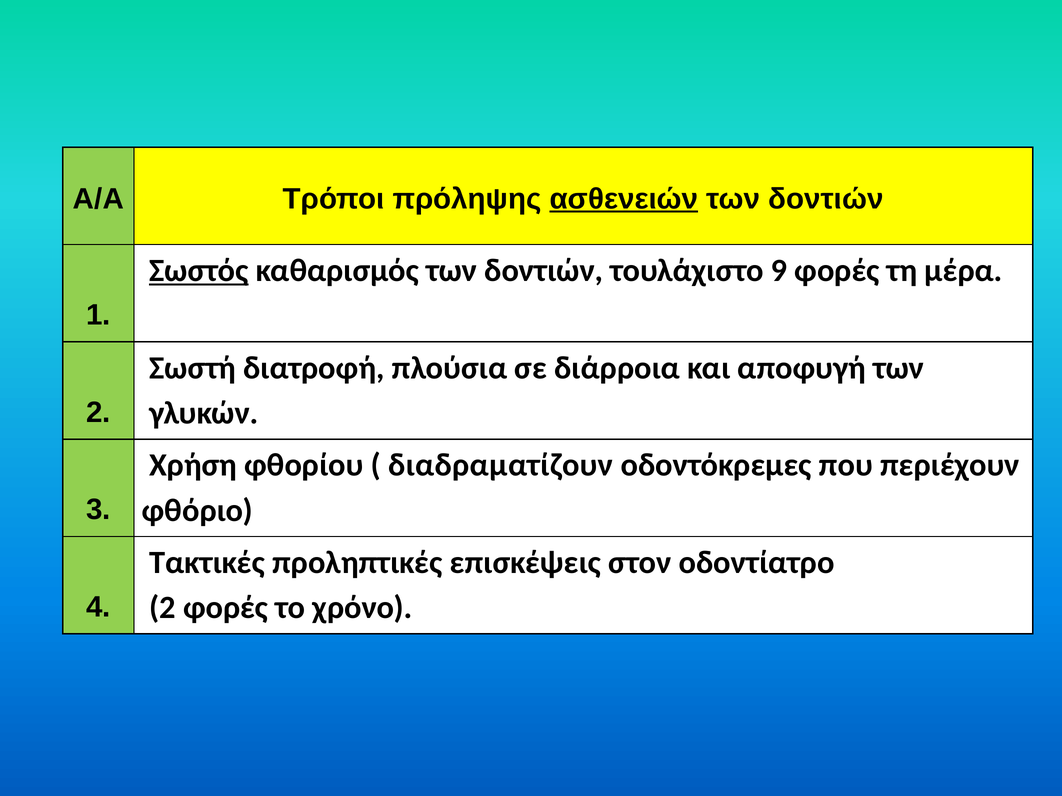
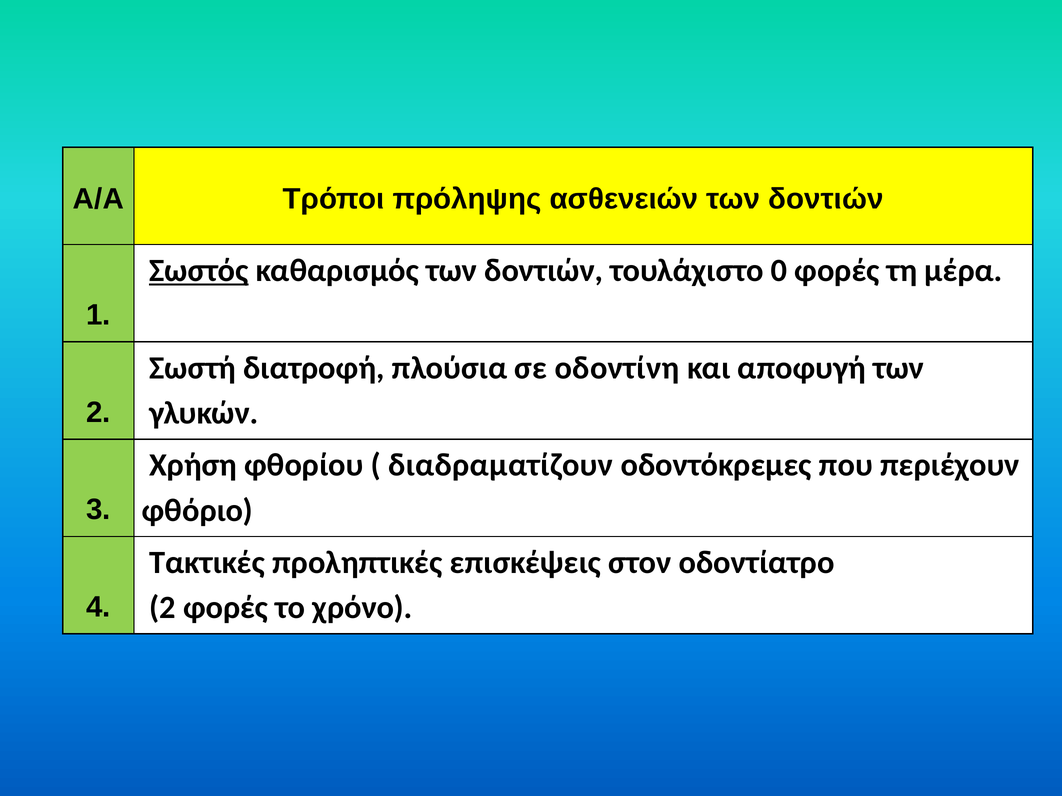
ασθενειών underline: present -> none
9: 9 -> 0
διάρροια: διάρροια -> οδοντίνη
